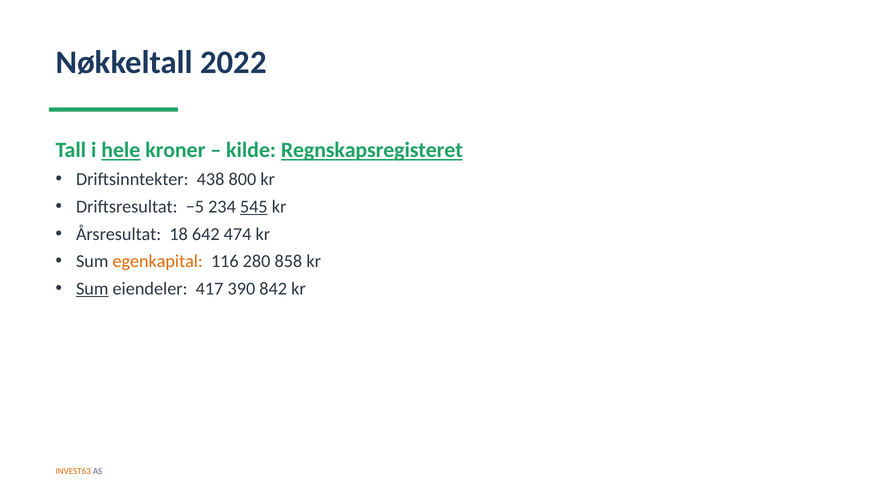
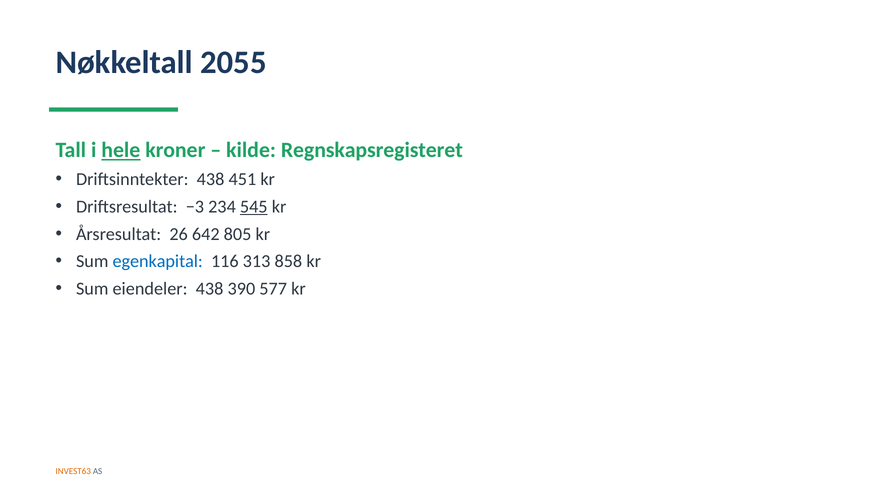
2022: 2022 -> 2055
Regnskapsregisteret underline: present -> none
800: 800 -> 451
−5: −5 -> −3
18: 18 -> 26
474: 474 -> 805
egenkapital colour: orange -> blue
280: 280 -> 313
Sum at (92, 289) underline: present -> none
eiendeler 417: 417 -> 438
842: 842 -> 577
